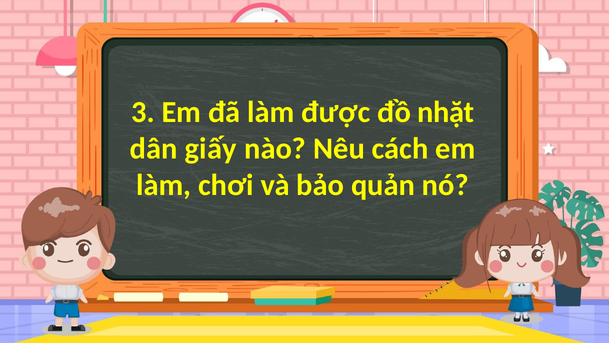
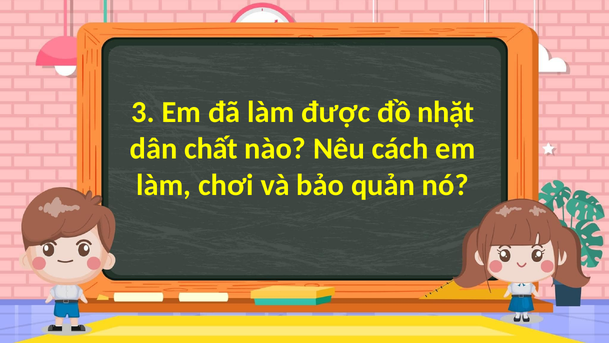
giấy: giấy -> chất
